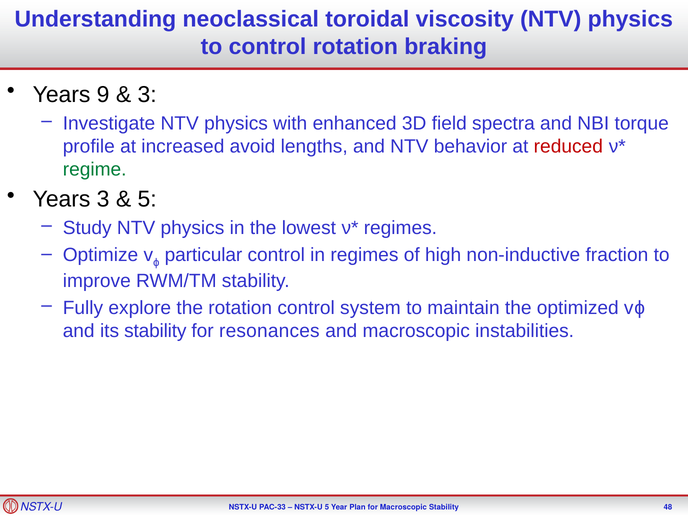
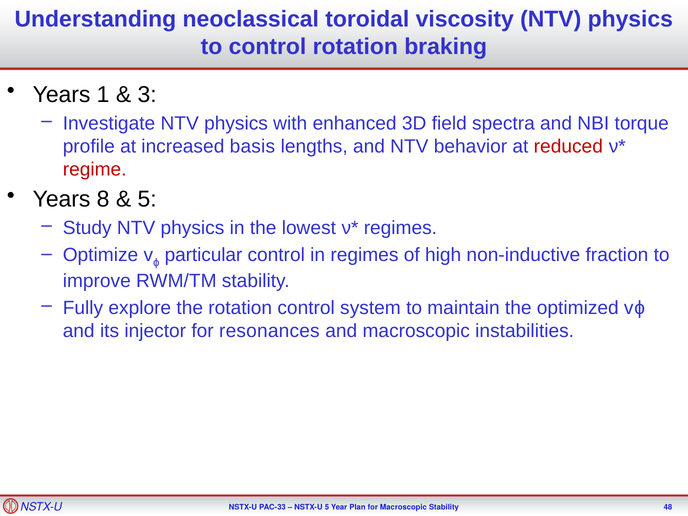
9: 9 -> 1
avoid: avoid -> basis
regime colour: green -> red
Years 3: 3 -> 8
its stability: stability -> injector
